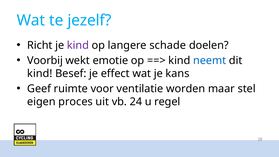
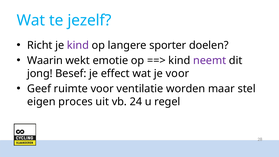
schade: schade -> sporter
Voorbij: Voorbij -> Waarin
neemt colour: blue -> purple
kind at (40, 73): kind -> jong
je kans: kans -> voor
